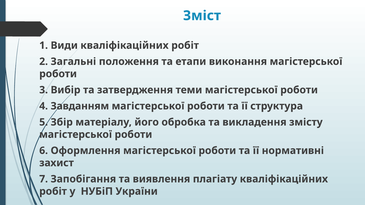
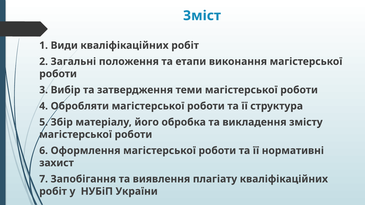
Завданням: Завданням -> Обробляти
